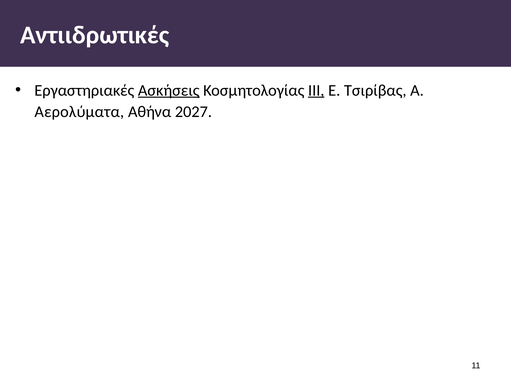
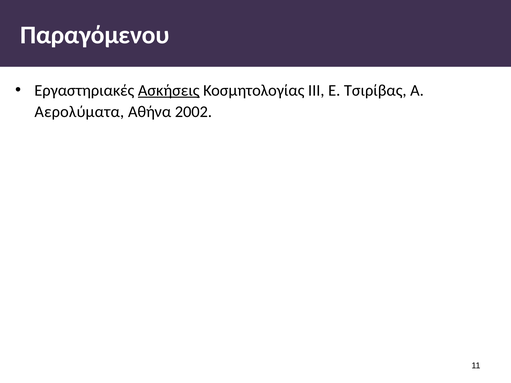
Αντιιδρωτικές: Αντιιδρωτικές -> Παραγόμενου
ΙΙΙ underline: present -> none
2027: 2027 -> 2002
